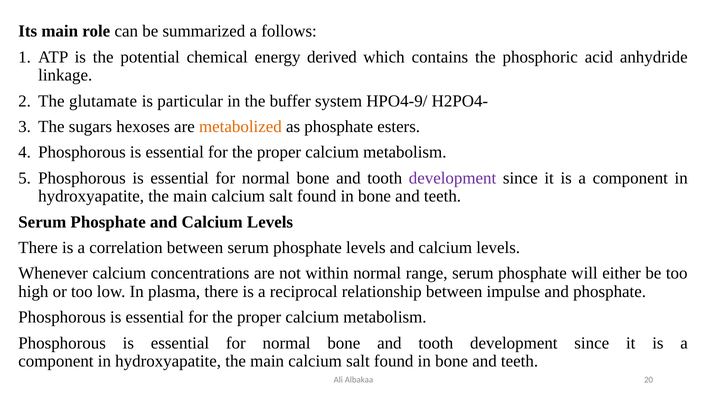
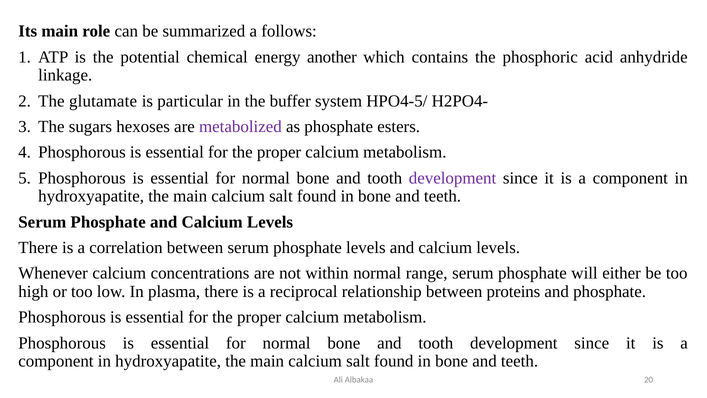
derived: derived -> another
HPO4-9/: HPO4-9/ -> HPO4-5/
metabolized colour: orange -> purple
impulse: impulse -> proteins
